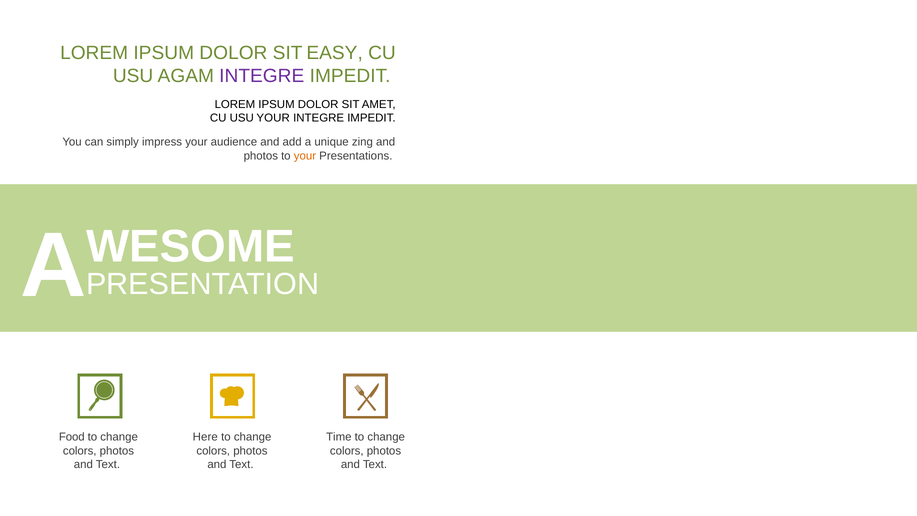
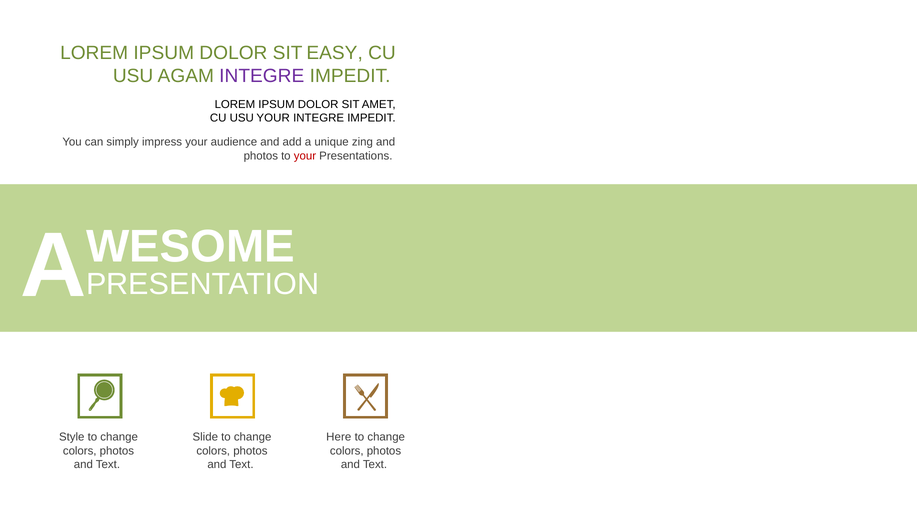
your at (305, 156) colour: orange -> red
Food: Food -> Style
Here: Here -> Slide
Time: Time -> Here
